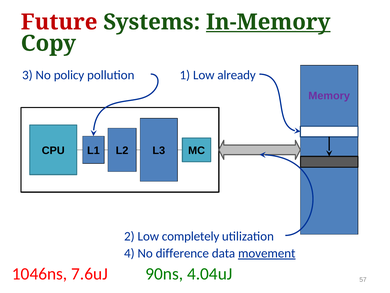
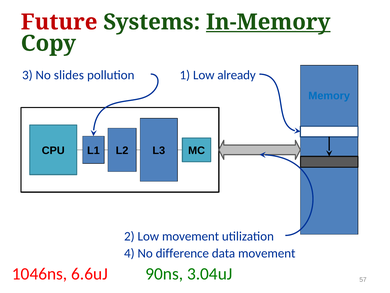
policy: policy -> slides
Memory colour: purple -> blue
Low completely: completely -> movement
movement at (267, 253) underline: present -> none
7.6uJ: 7.6uJ -> 6.6uJ
4.04uJ: 4.04uJ -> 3.04uJ
